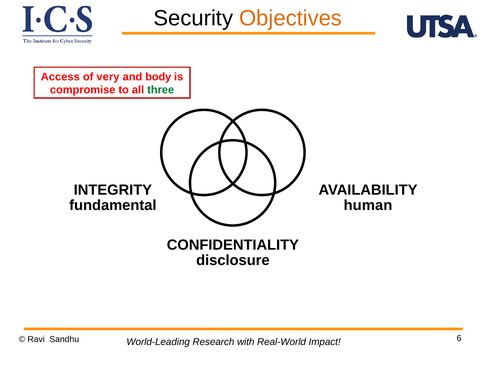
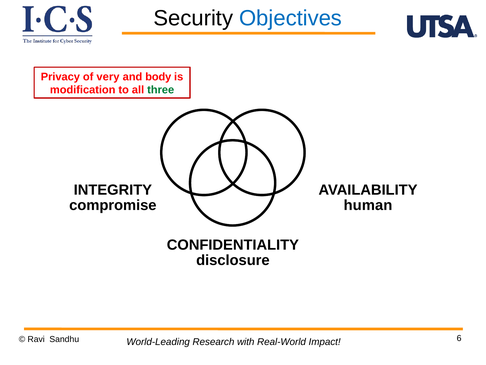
Objectives colour: orange -> blue
Access: Access -> Privacy
compromise: compromise -> modification
fundamental: fundamental -> compromise
